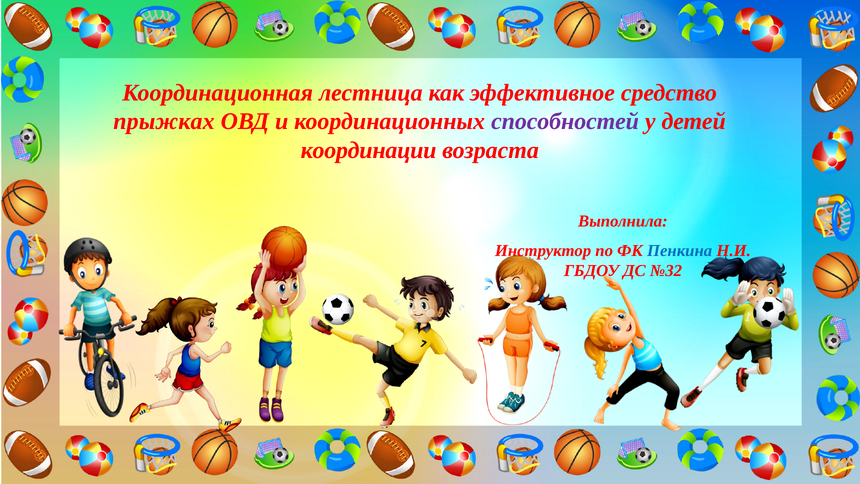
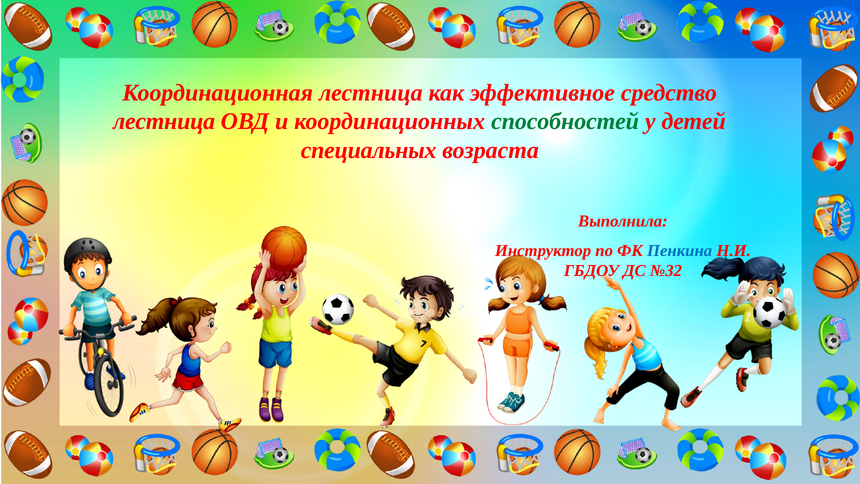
прыжках at (164, 121): прыжках -> лестница
способностей colour: purple -> green
координации: координации -> специальных
